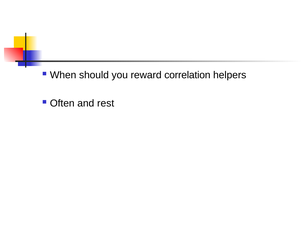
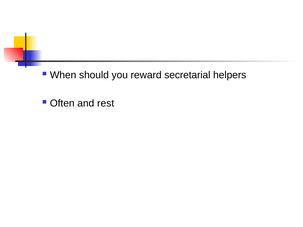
correlation: correlation -> secretarial
